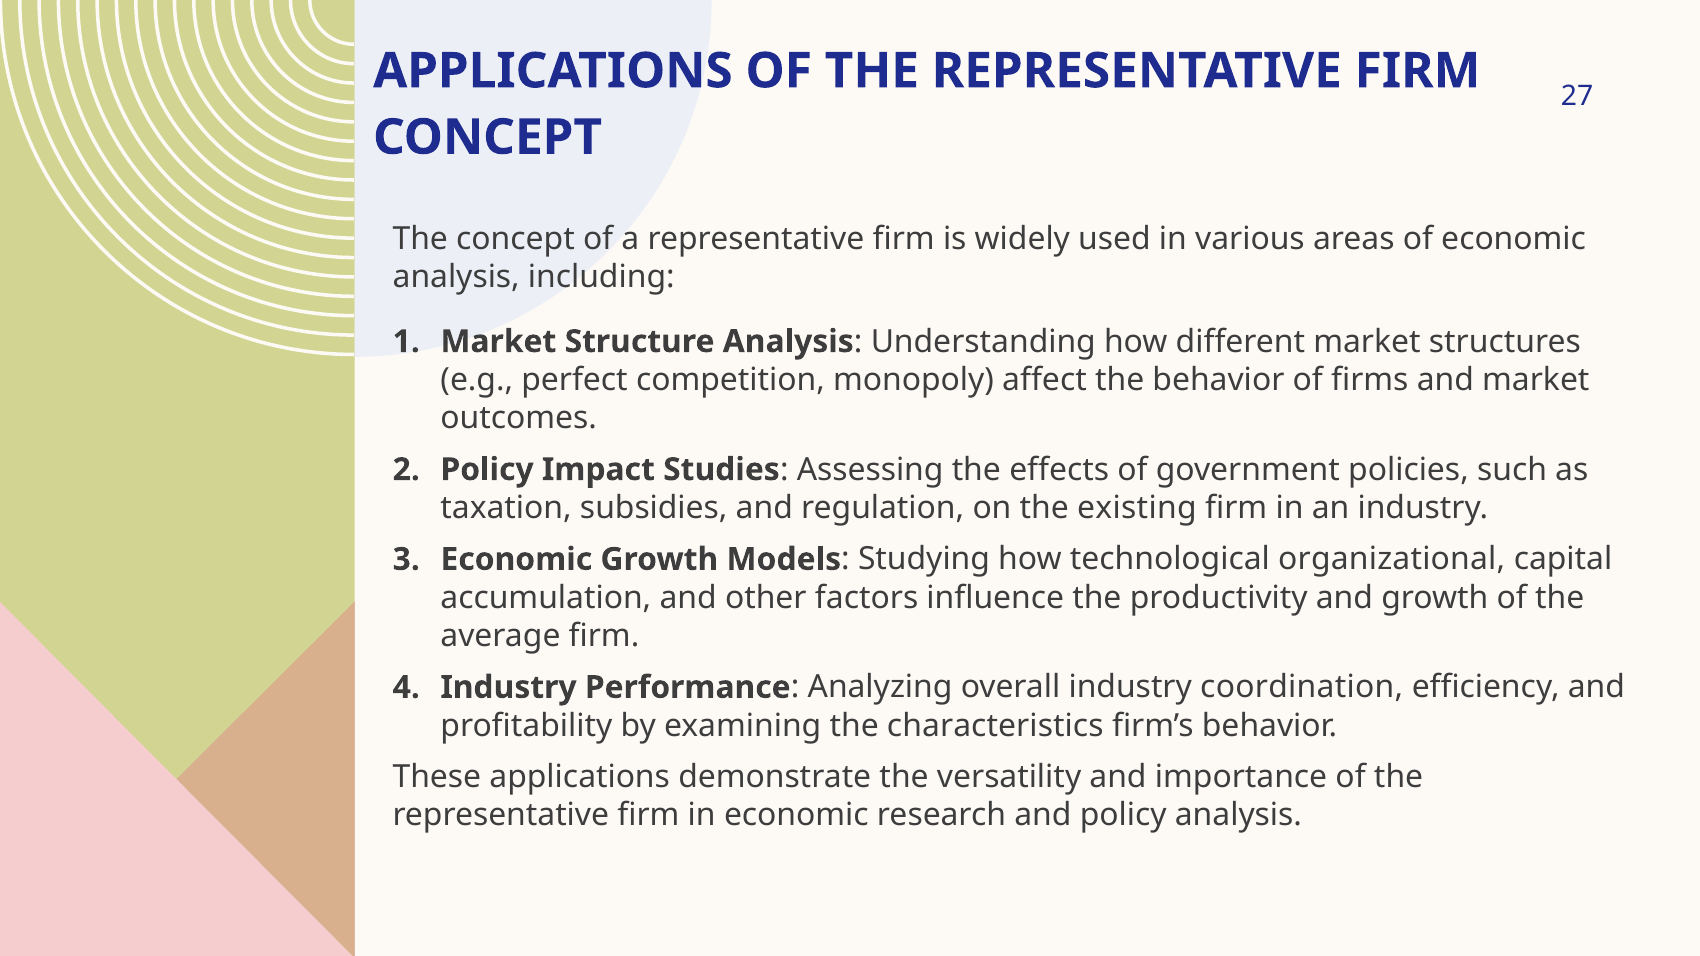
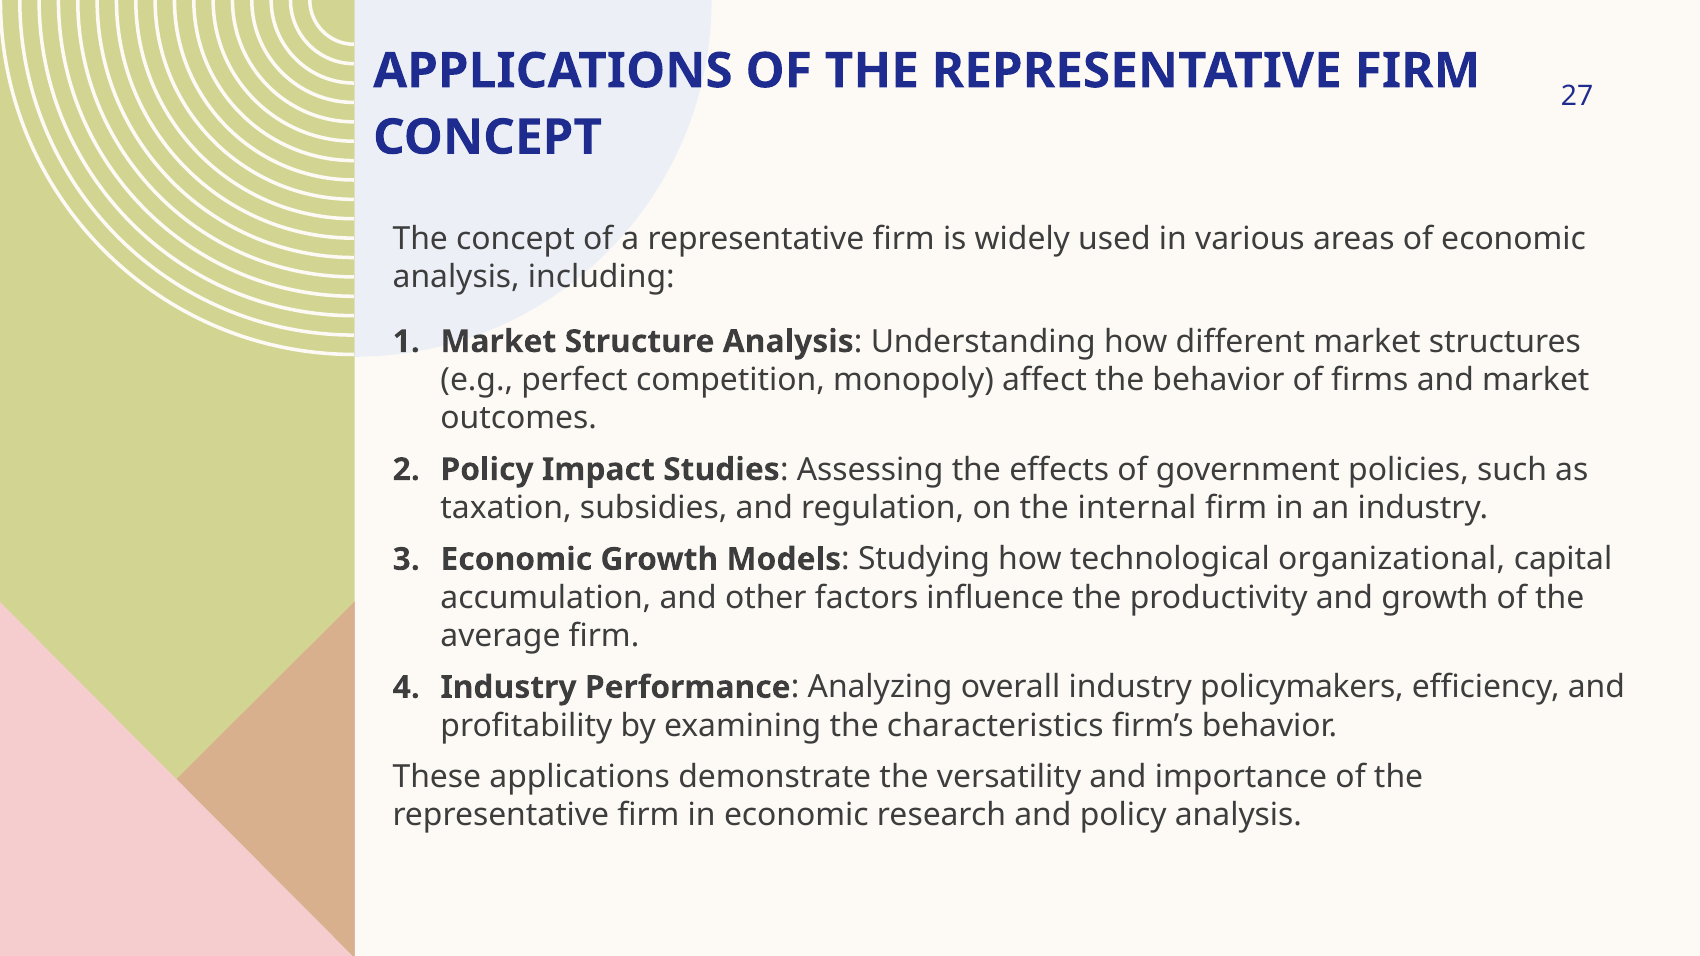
existing: existing -> internal
coordination: coordination -> policymakers
